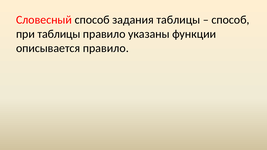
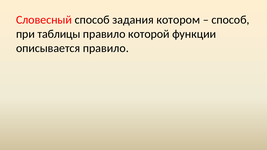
задания таблицы: таблицы -> котором
указаны: указаны -> которой
